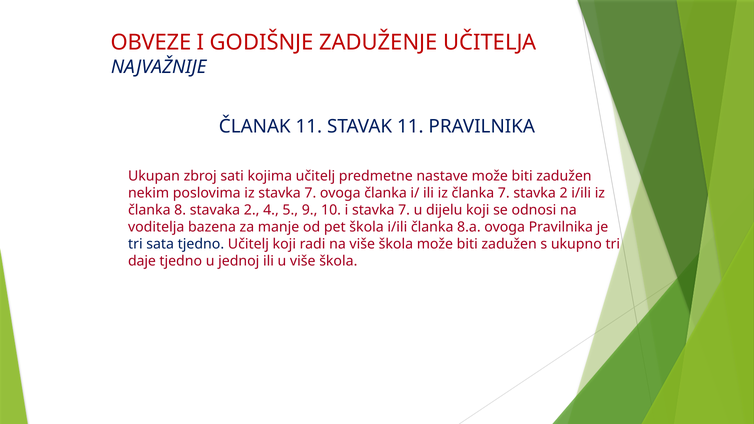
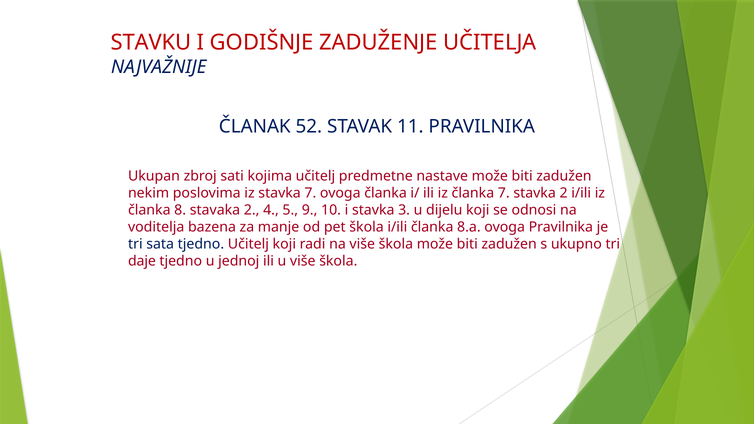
OBVEZE: OBVEZE -> STAVKU
ČLANAK 11: 11 -> 52
i stavka 7: 7 -> 3
